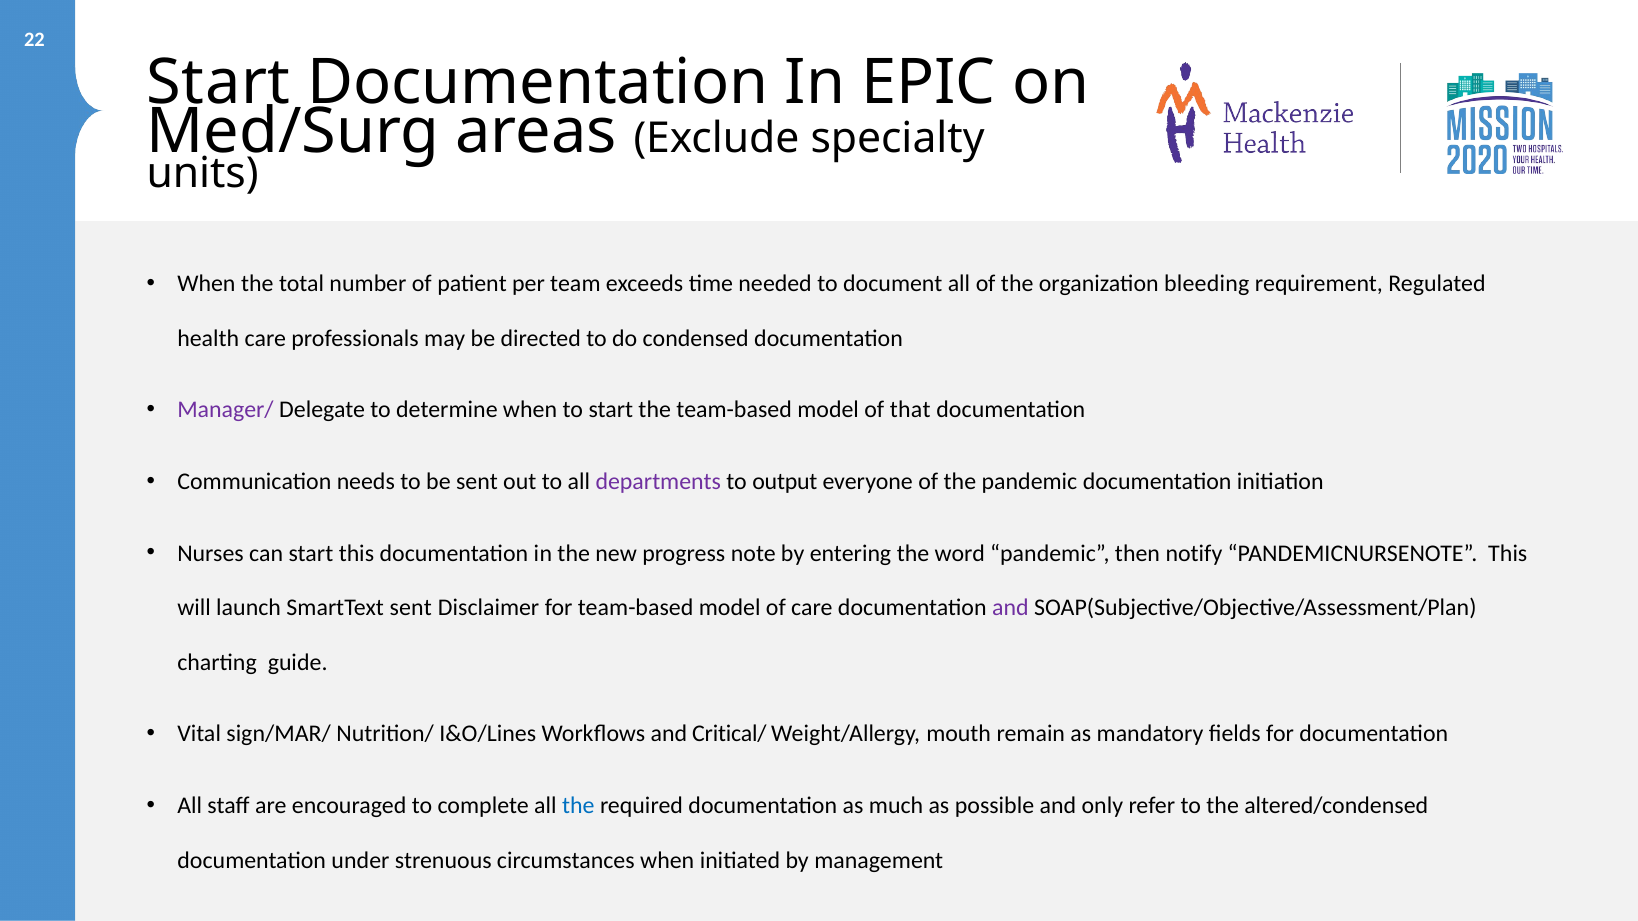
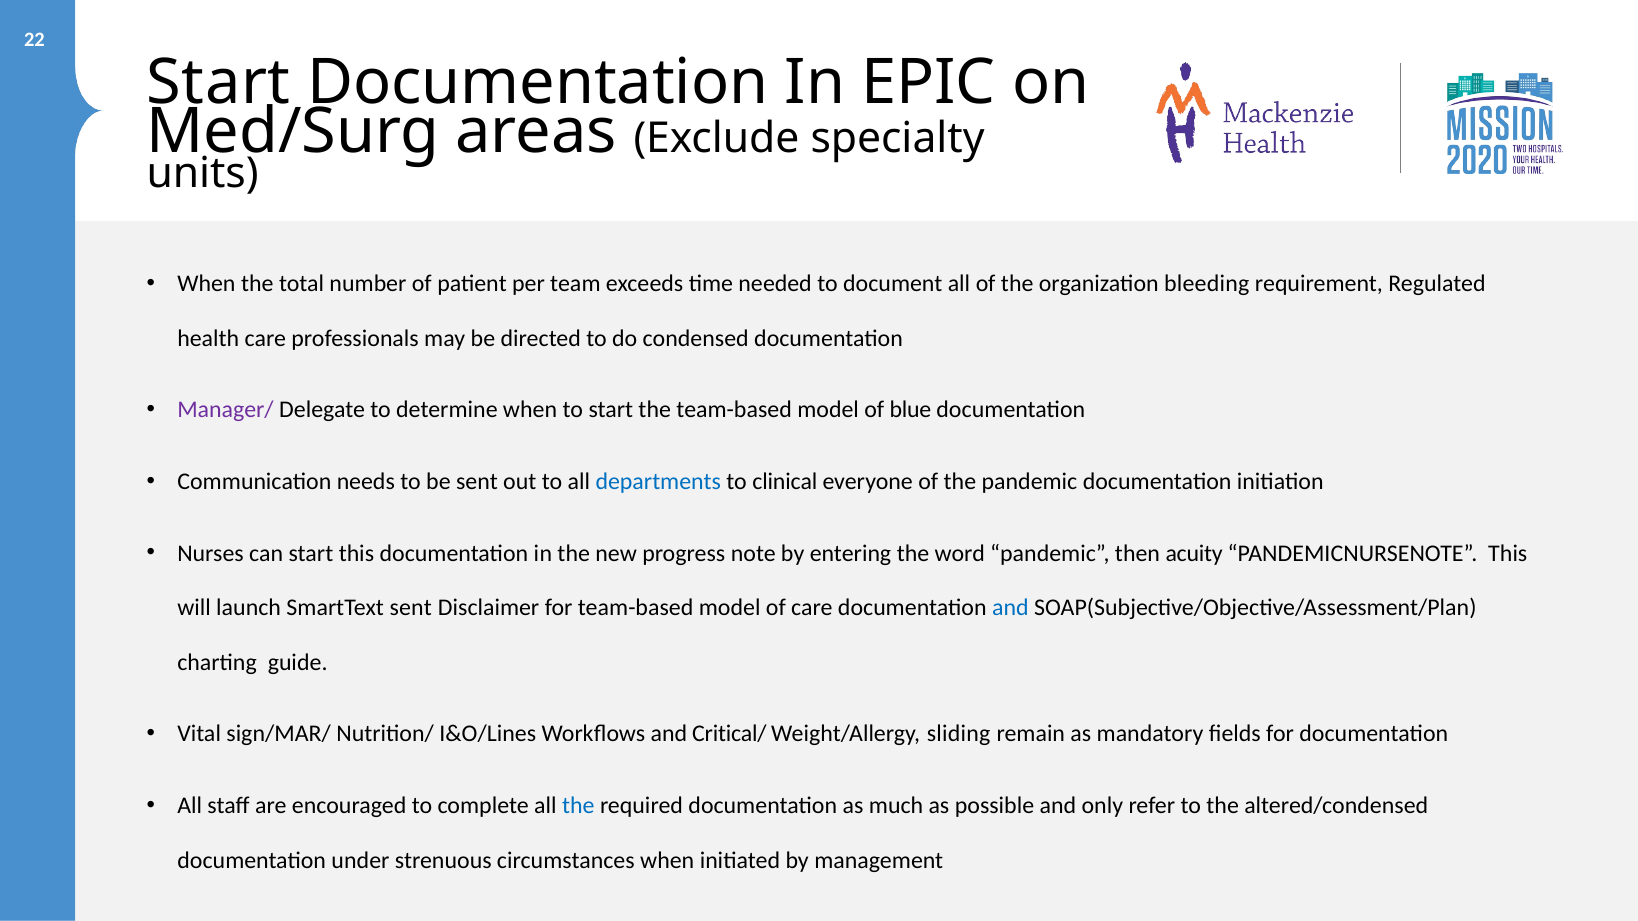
that: that -> blue
departments colour: purple -> blue
output: output -> clinical
notify: notify -> acuity
and at (1010, 608) colour: purple -> blue
mouth: mouth -> sliding
